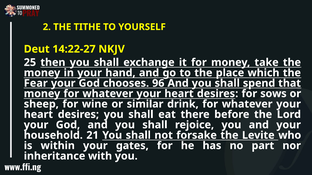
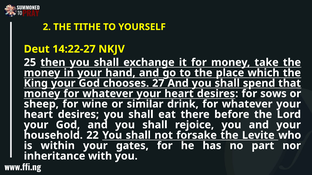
Fear: Fear -> King
96: 96 -> 27
21: 21 -> 22
